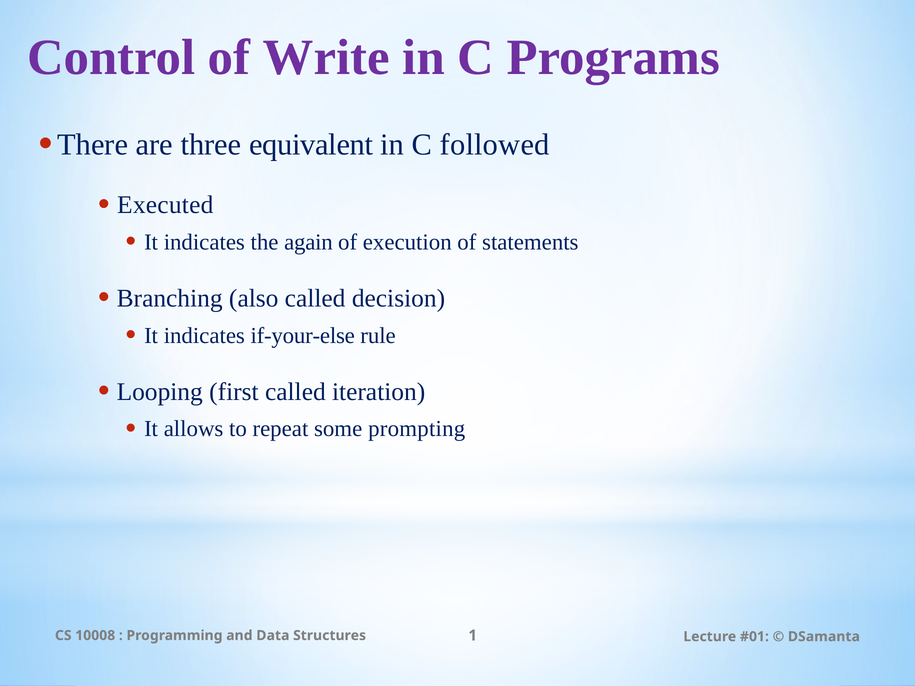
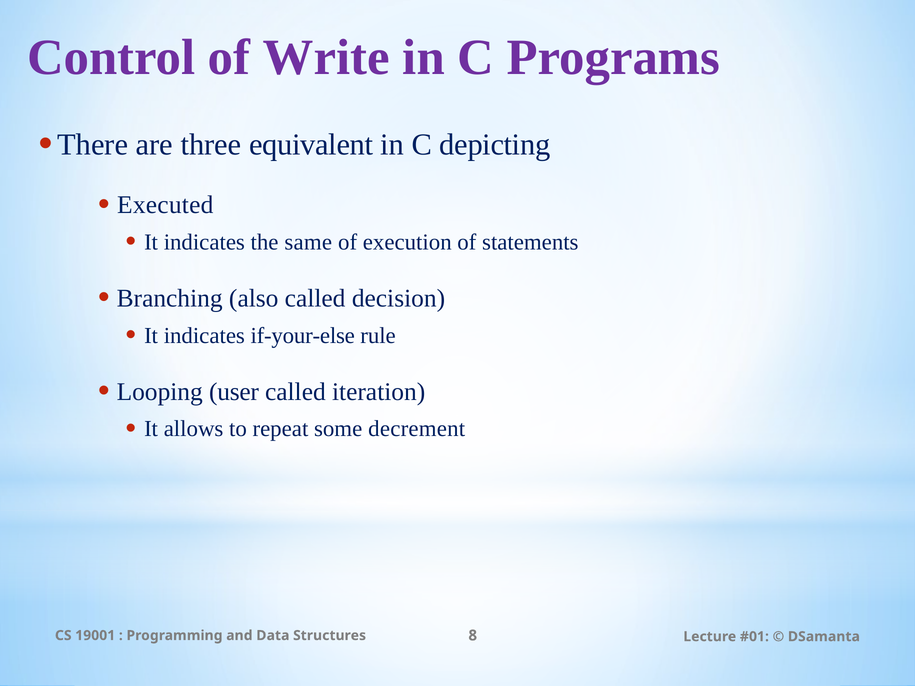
followed: followed -> depicting
again: again -> same
first: first -> user
prompting: prompting -> decrement
10008: 10008 -> 19001
1: 1 -> 8
